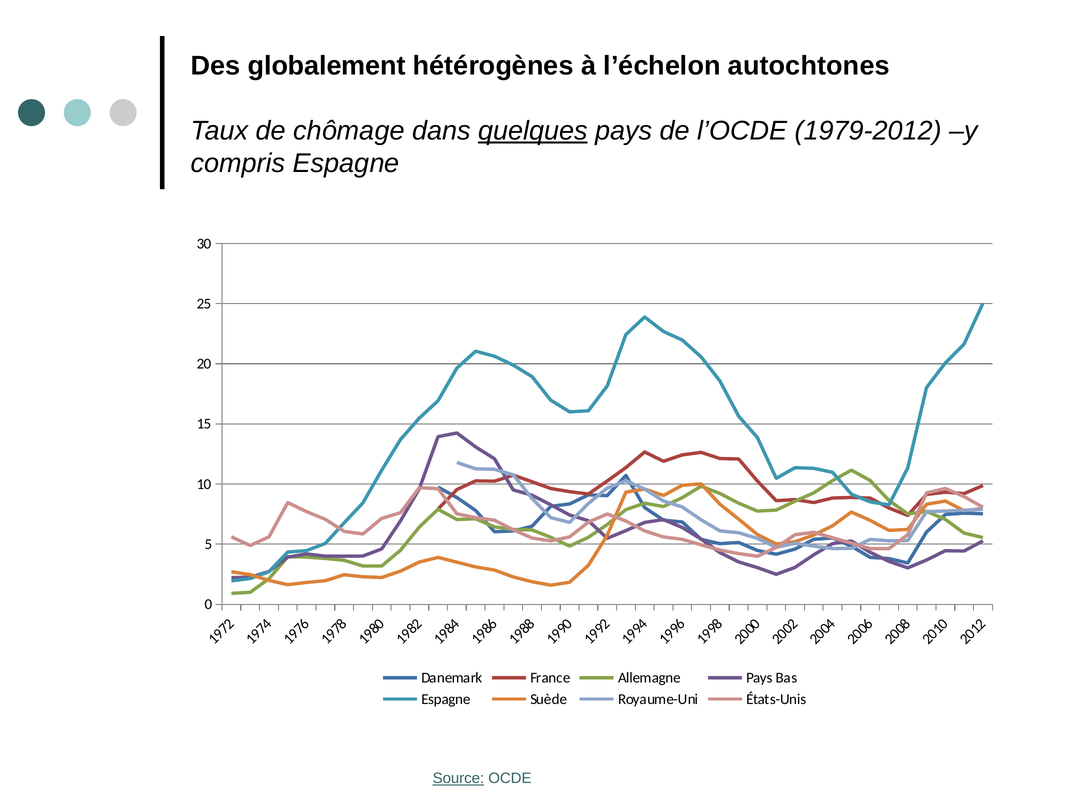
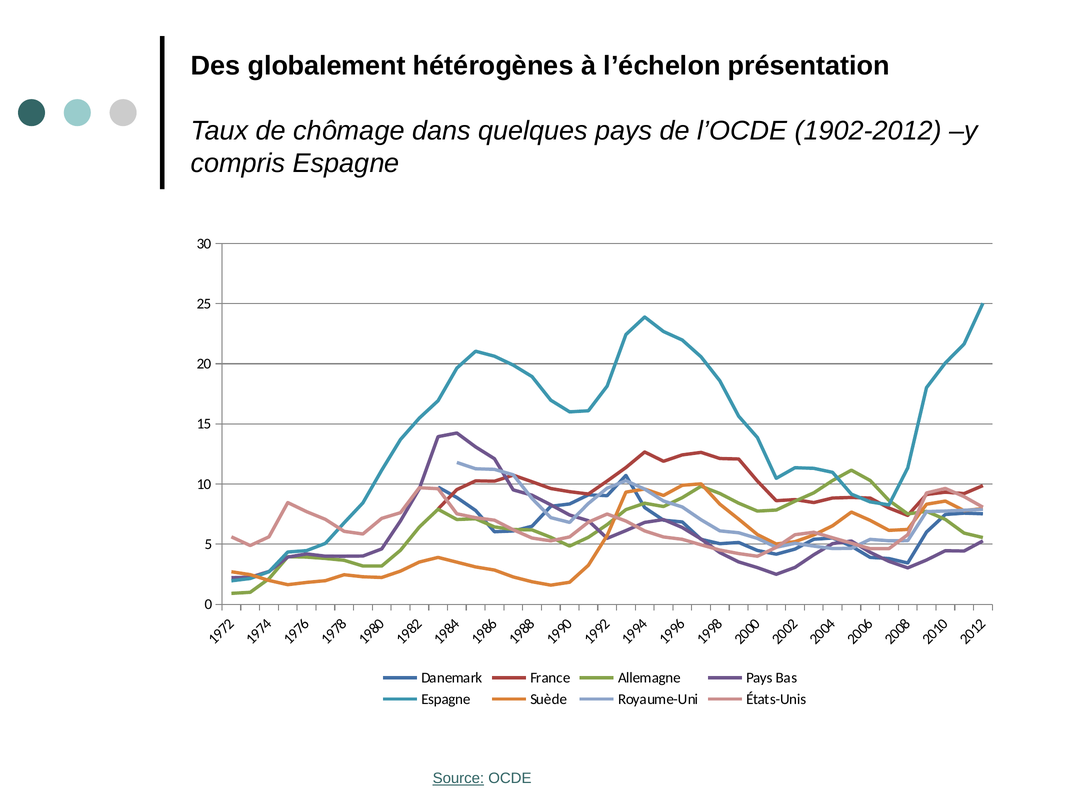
autochtones: autochtones -> présentation
quelques underline: present -> none
1979-2012: 1979-2012 -> 1902-2012
